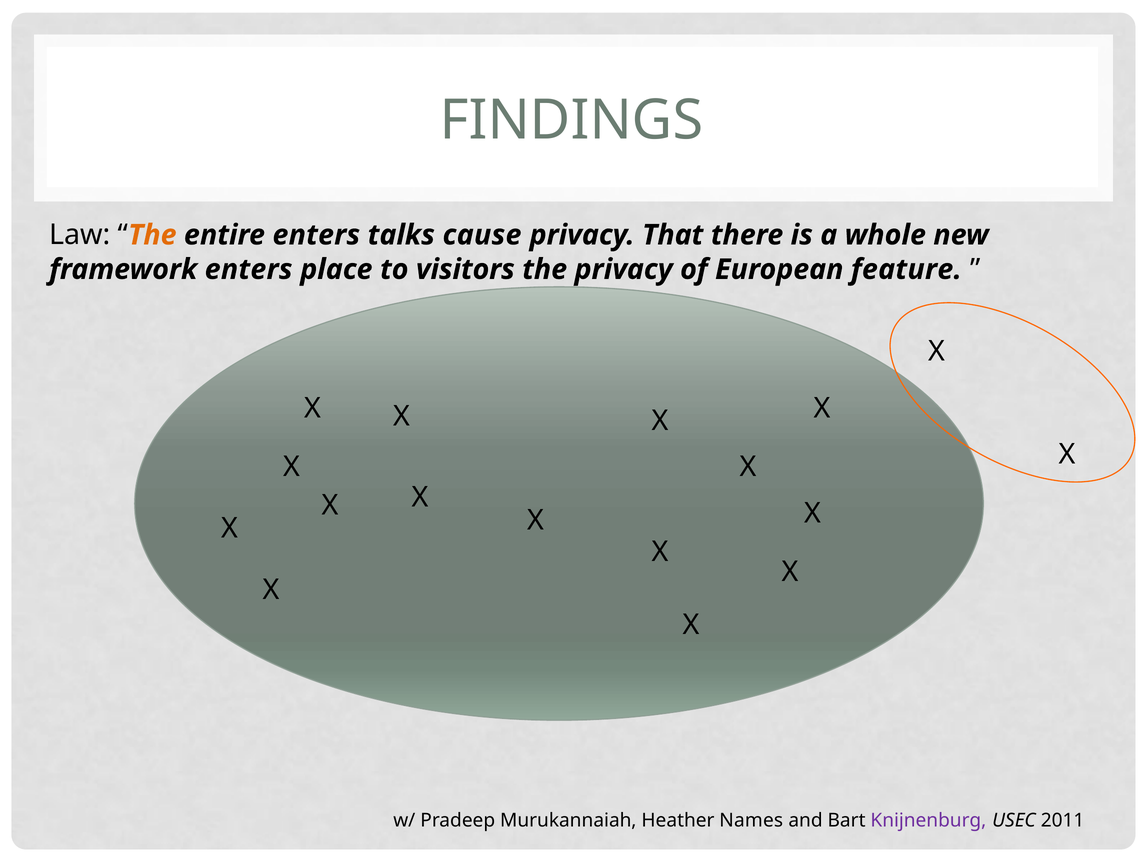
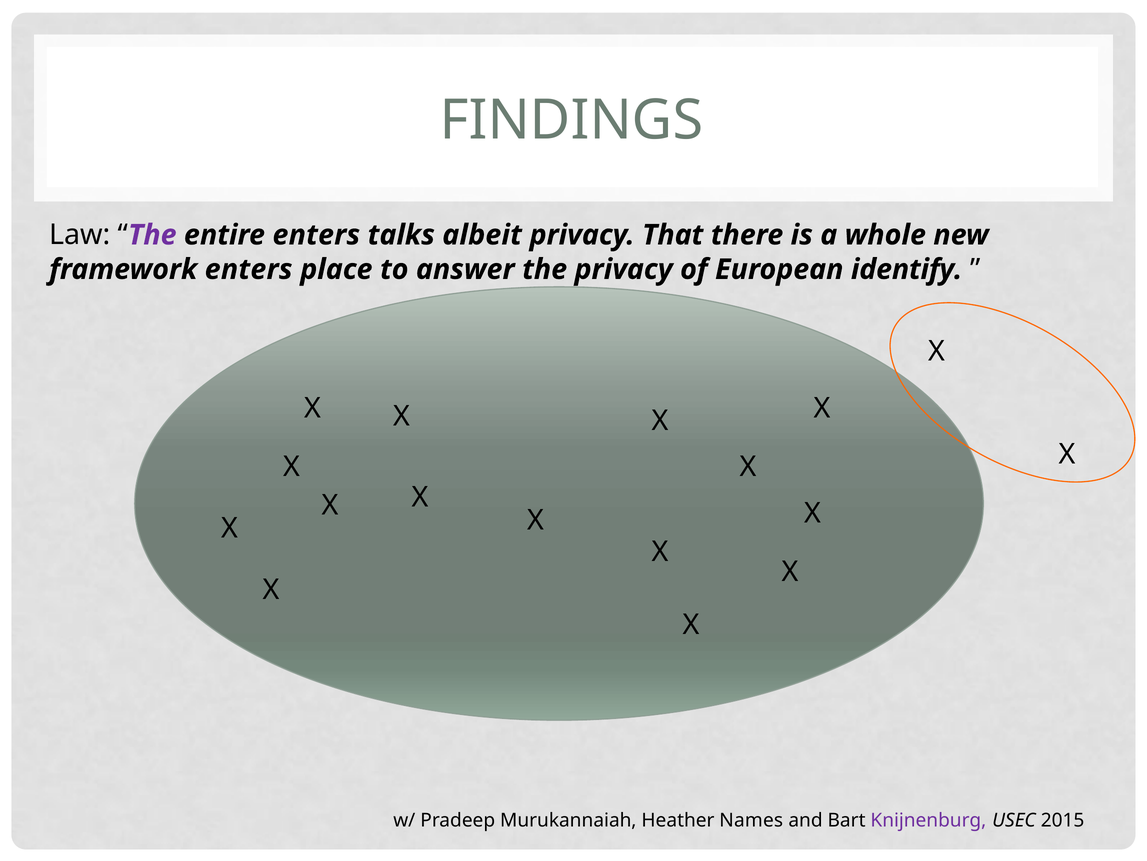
The at (152, 235) colour: orange -> purple
cause: cause -> albeit
visitors: visitors -> answer
feature: feature -> identify
2011: 2011 -> 2015
